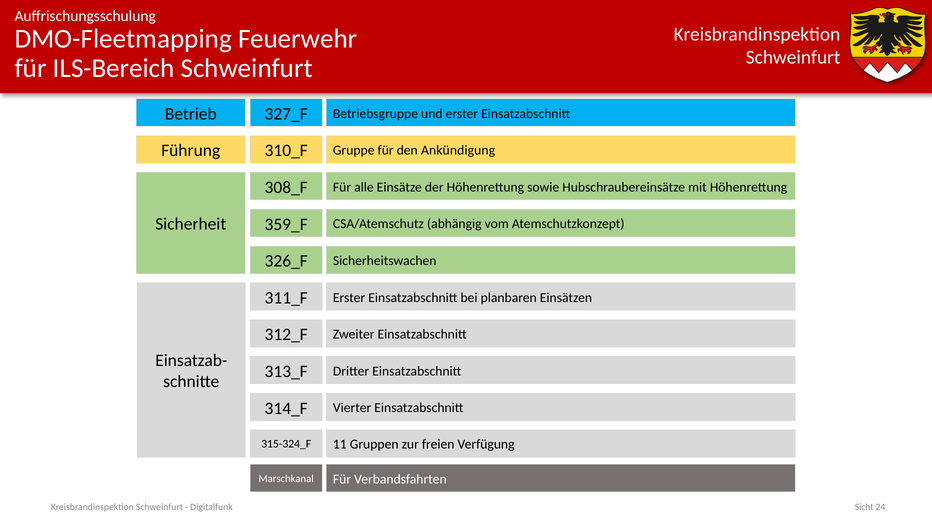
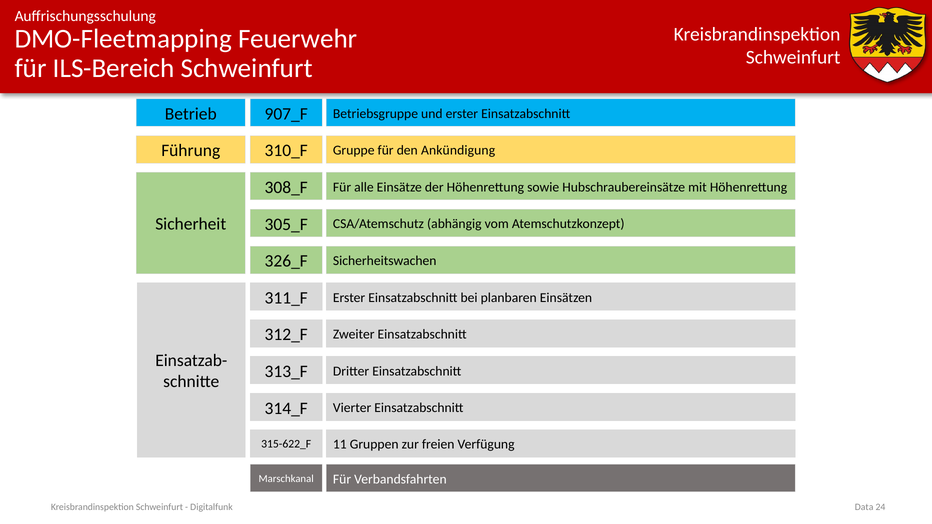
327_F: 327_F -> 907_F
359_F: 359_F -> 305_F
315-324_F: 315-324_F -> 315-622_F
Sicht: Sicht -> Data
